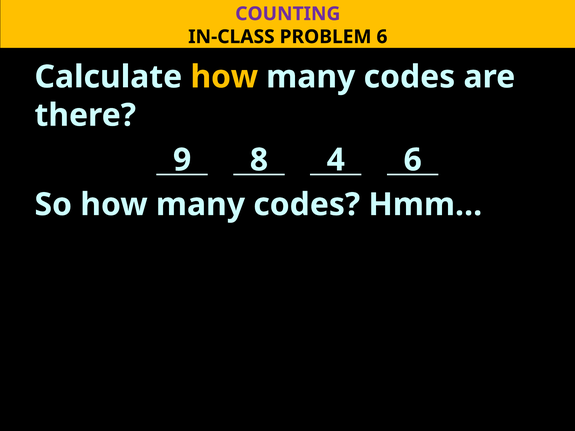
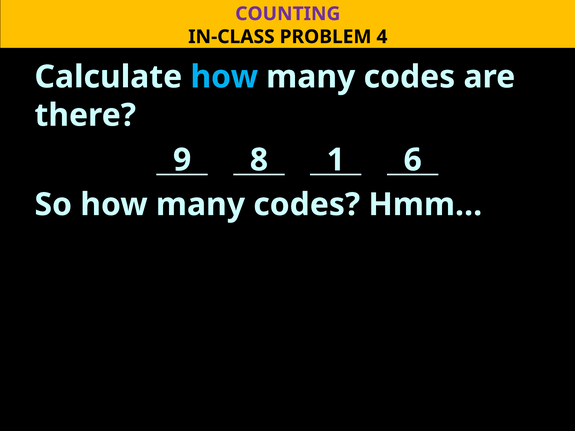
PROBLEM 6: 6 -> 4
how at (224, 77) colour: yellow -> light blue
4: 4 -> 1
